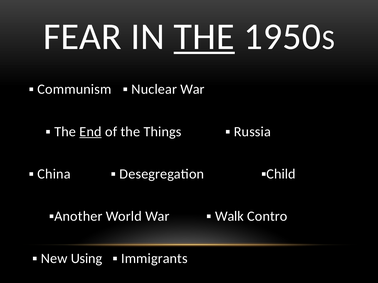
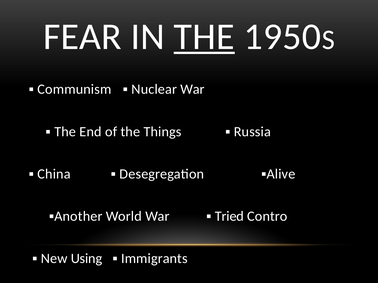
End underline: present -> none
▪Child: ▪Child -> ▪Alive
Walk: Walk -> Tried
